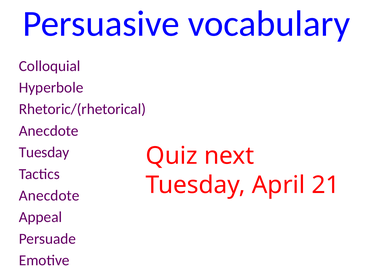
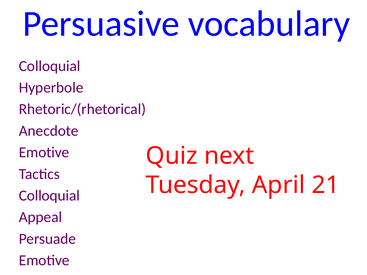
Tuesday at (44, 153): Tuesday -> Emotive
Anecdote at (49, 196): Anecdote -> Colloquial
